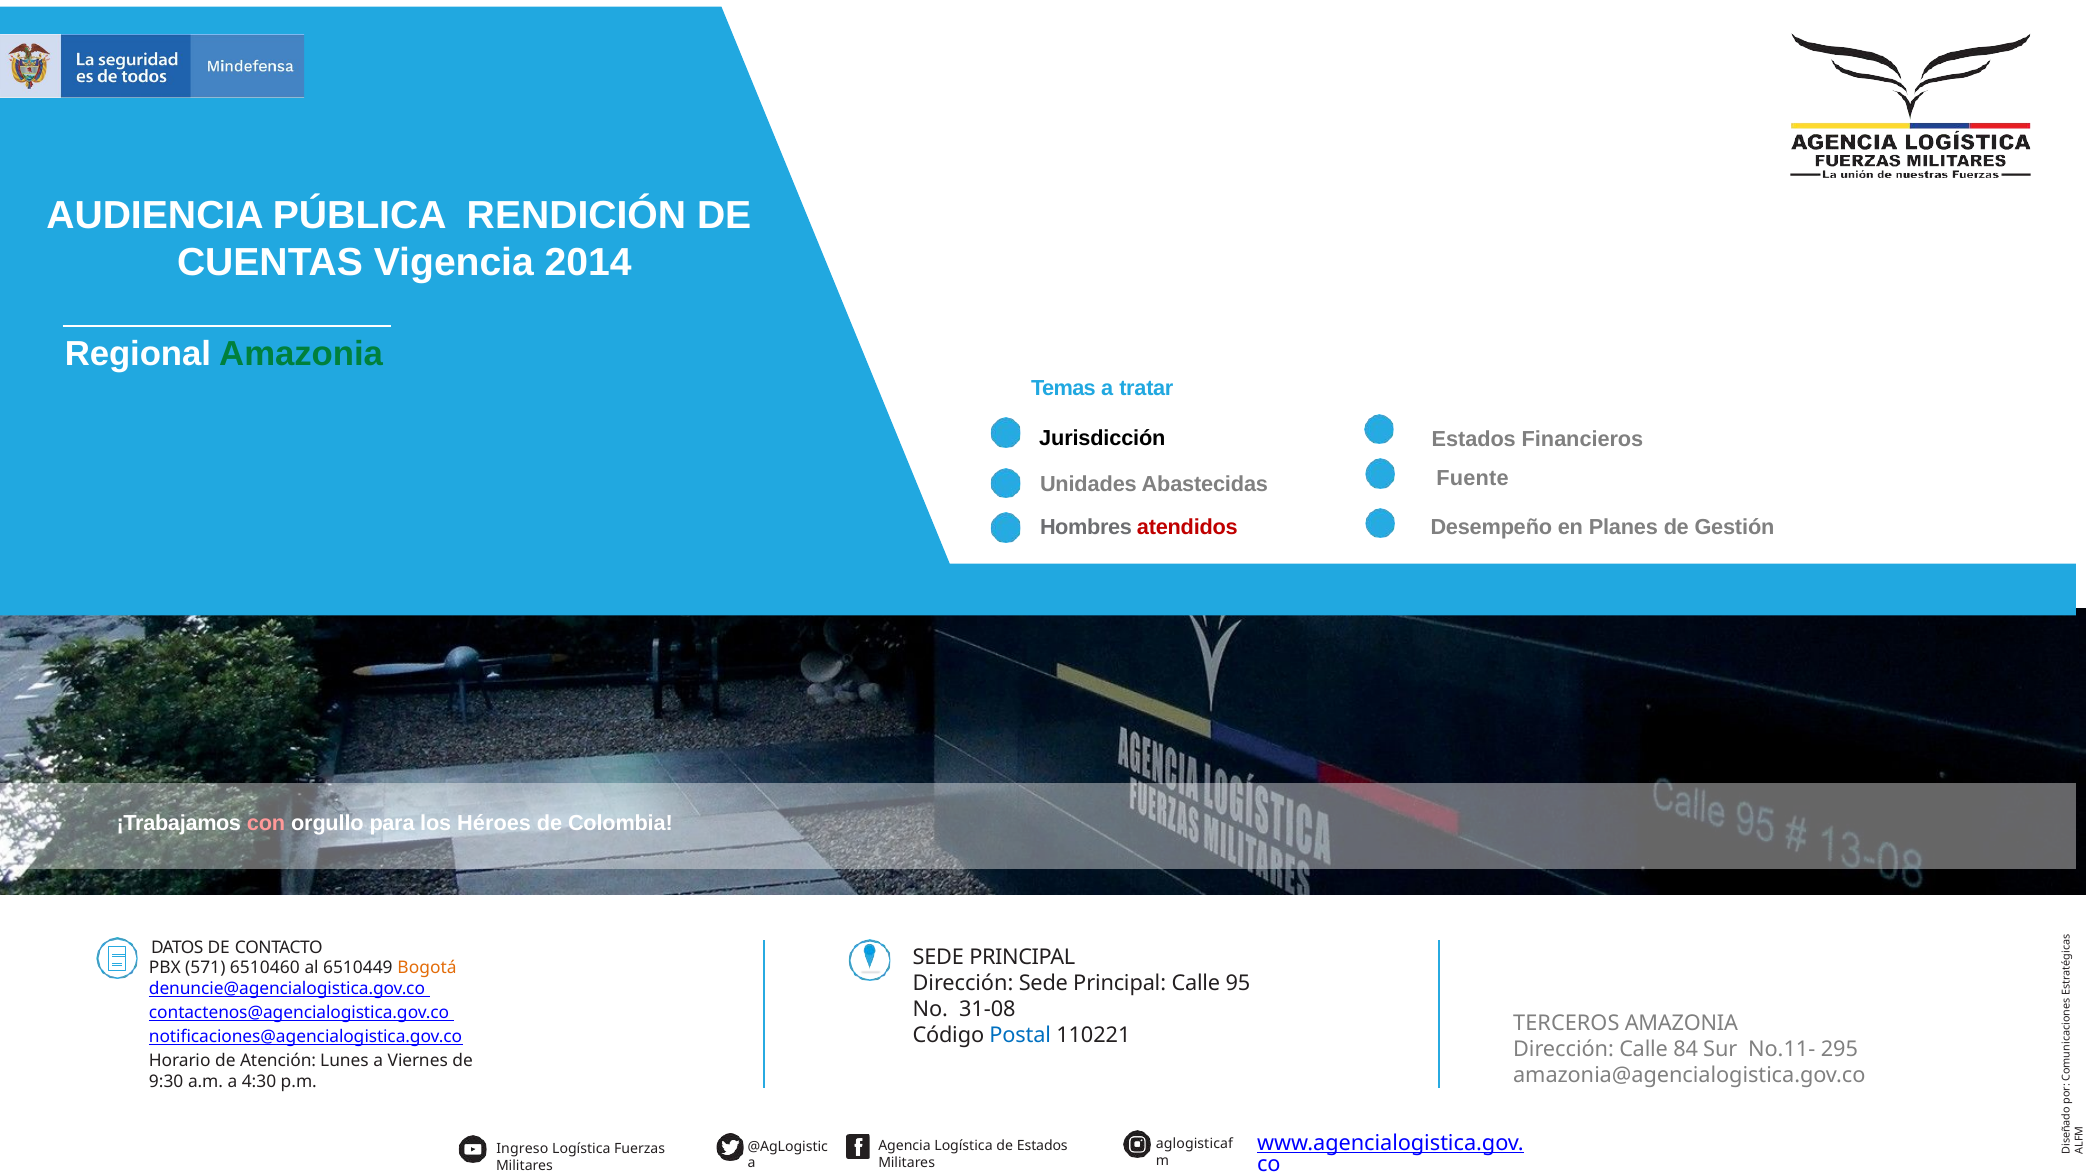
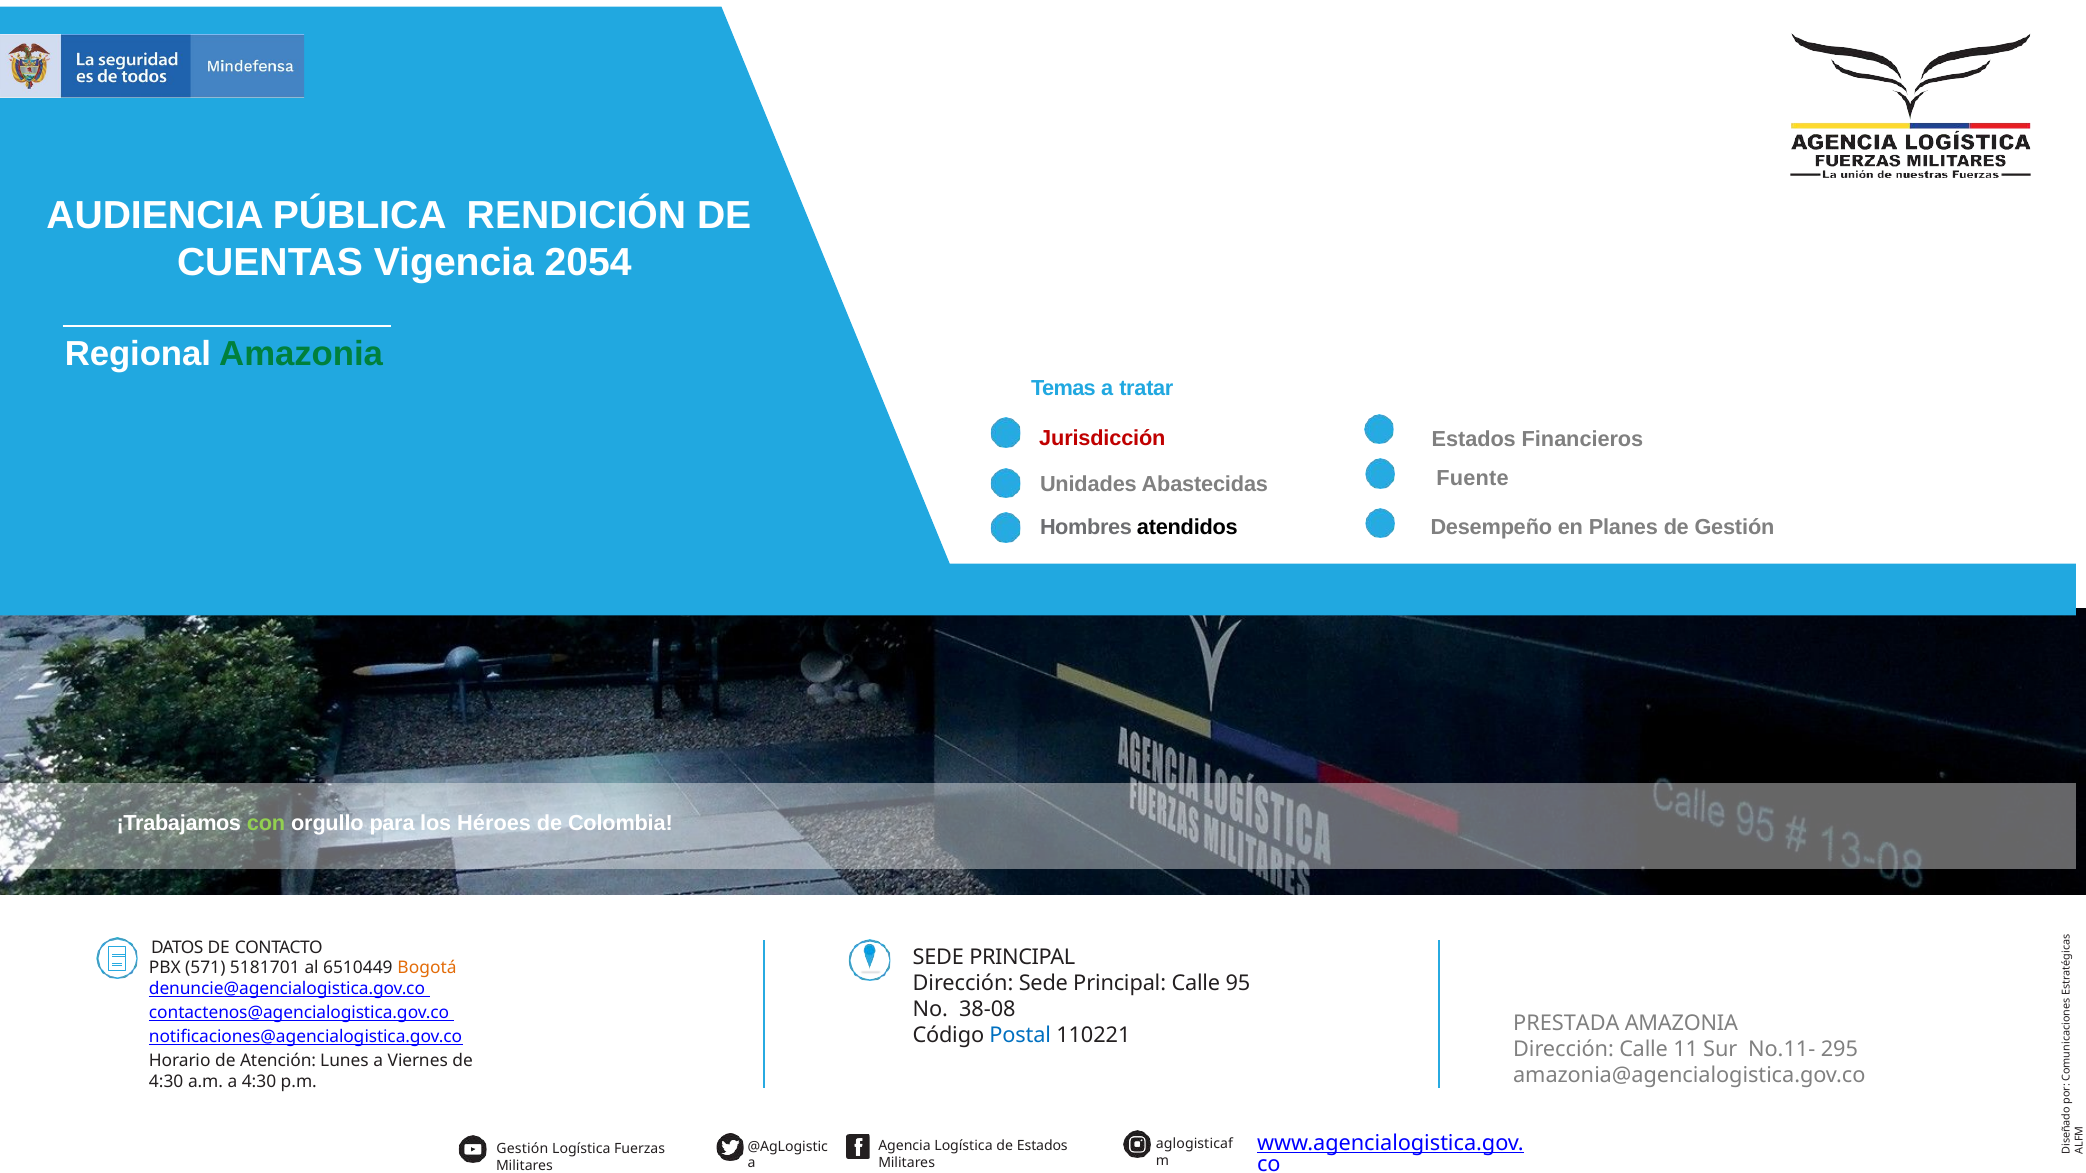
2014: 2014 -> 2054
Jurisdicción colour: black -> red
atendidos colour: red -> black
con colour: pink -> light green
6510460: 6510460 -> 5181701
31-08: 31-08 -> 38-08
TERCEROS: TERCEROS -> PRESTADA
84: 84 -> 11
9:30 at (166, 1082): 9:30 -> 4:30
Ingreso at (522, 1149): Ingreso -> Gestión
